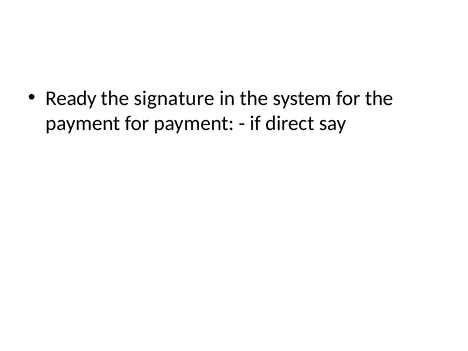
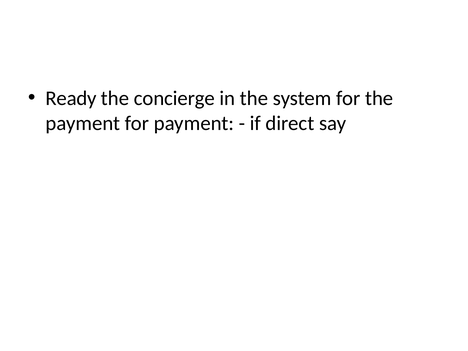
signature: signature -> concierge
